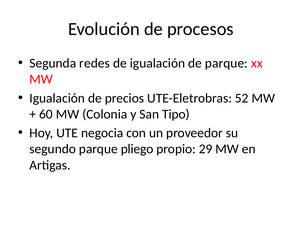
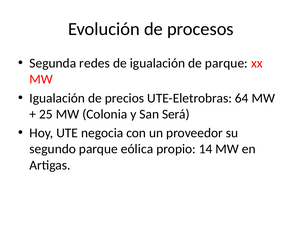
52: 52 -> 64
60: 60 -> 25
Tipo: Tipo -> Será
pliego: pliego -> eólica
29: 29 -> 14
